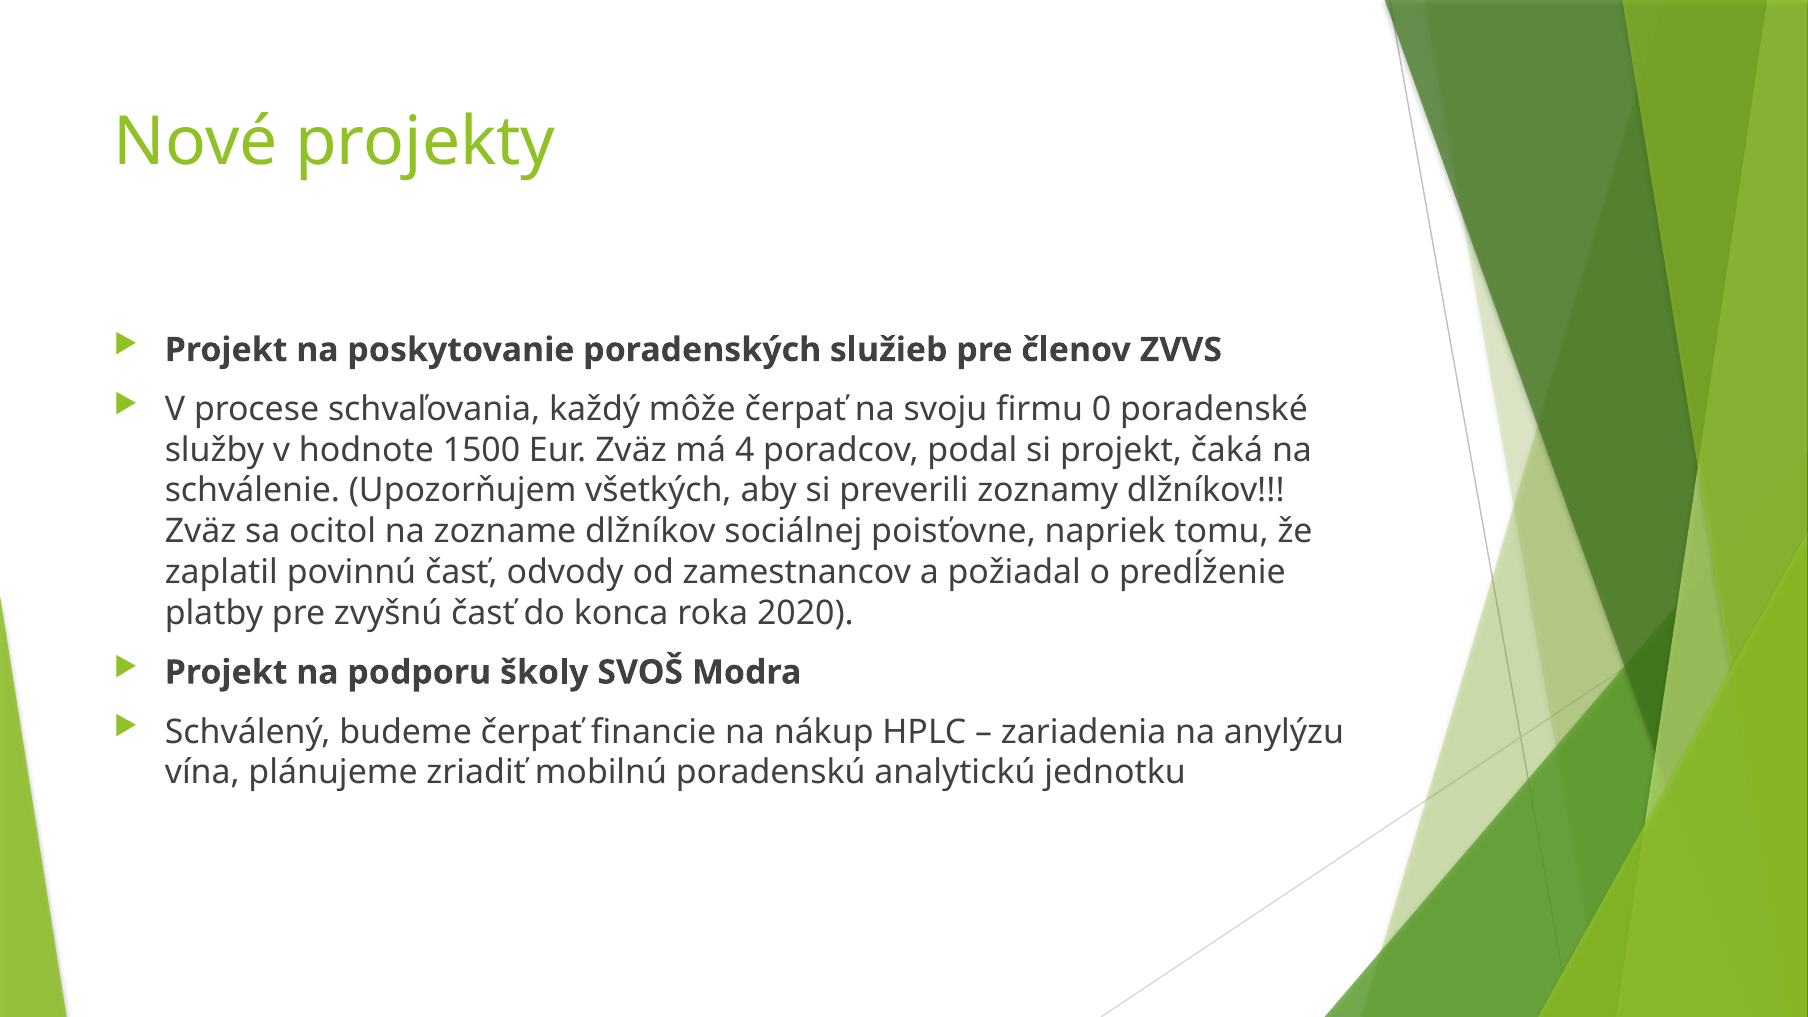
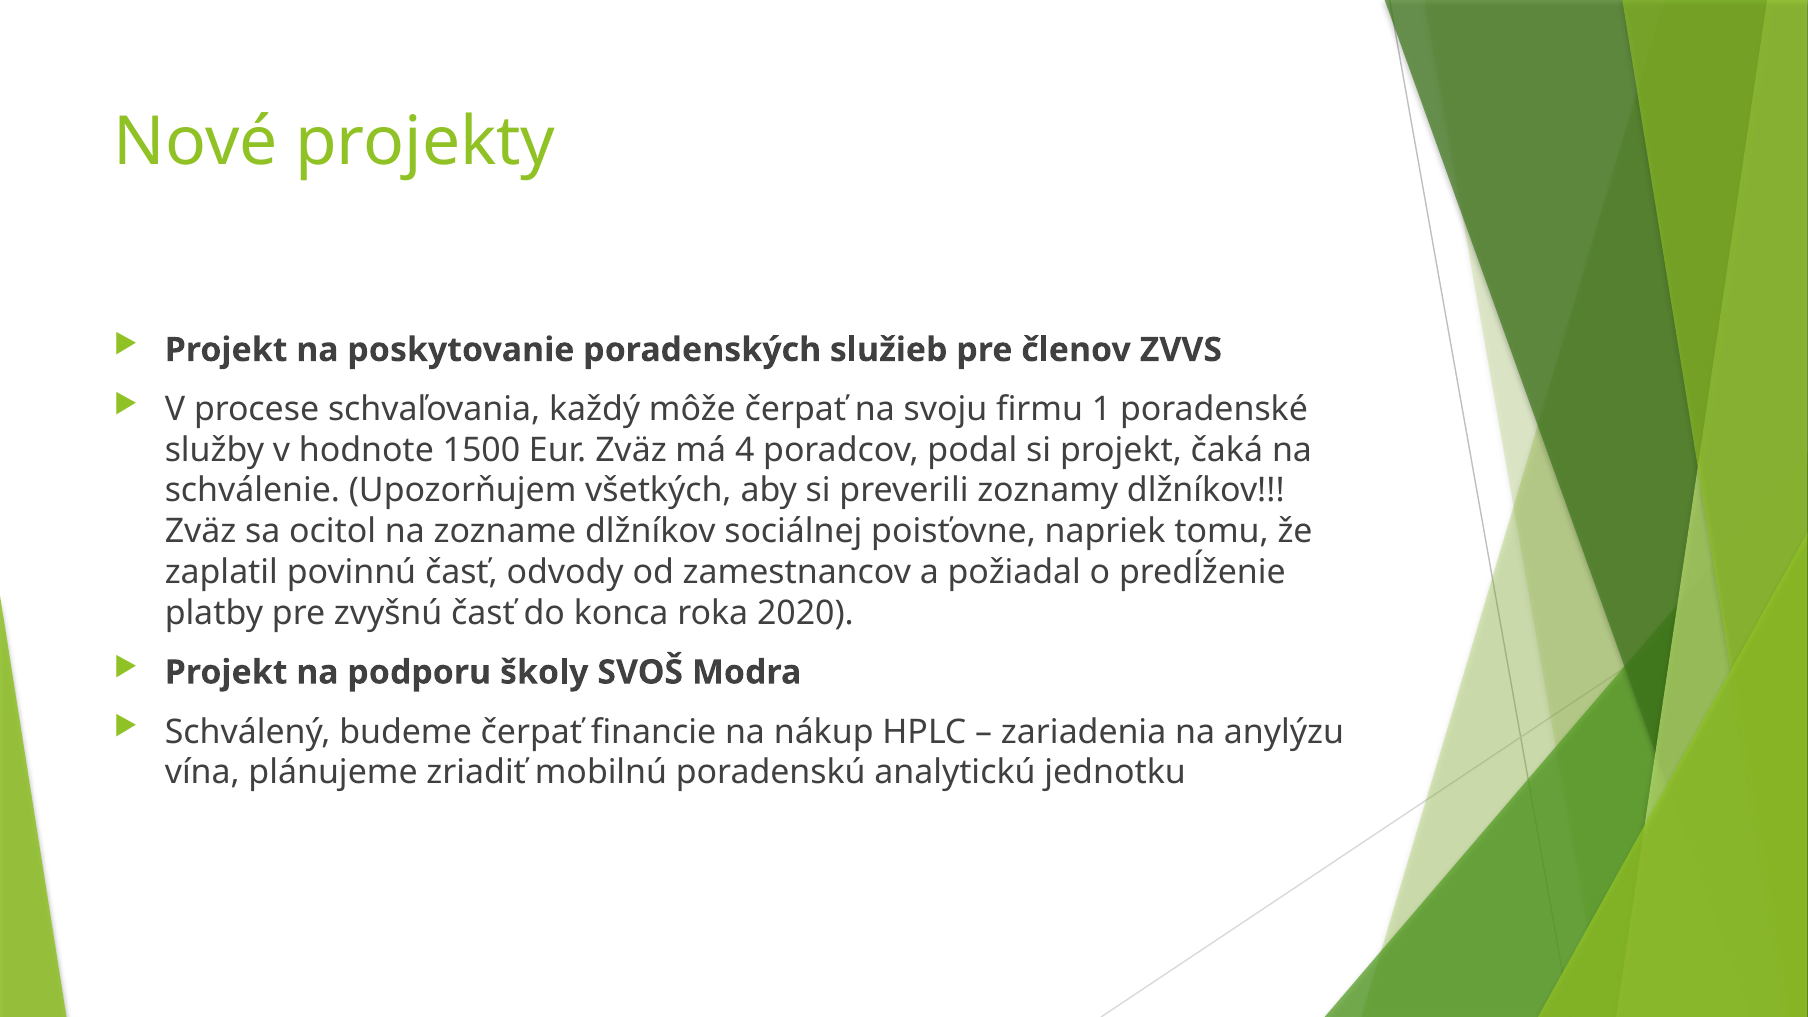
0: 0 -> 1
